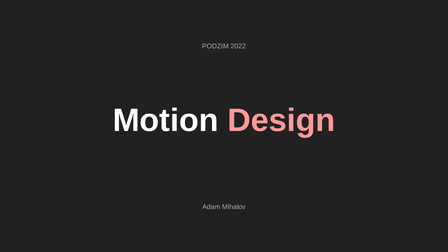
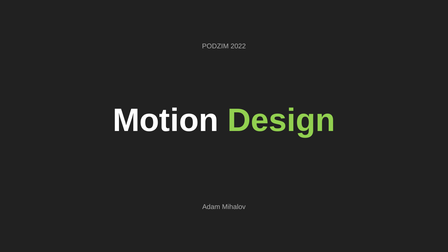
Design colour: pink -> light green
